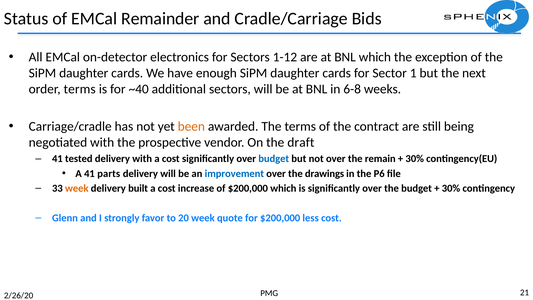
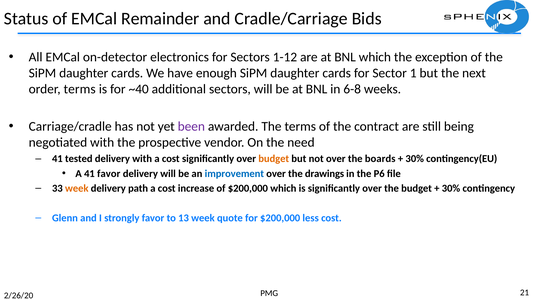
been colour: orange -> purple
draft: draft -> need
budget at (274, 159) colour: blue -> orange
remain: remain -> boards
41 parts: parts -> favor
built: built -> path
20: 20 -> 13
